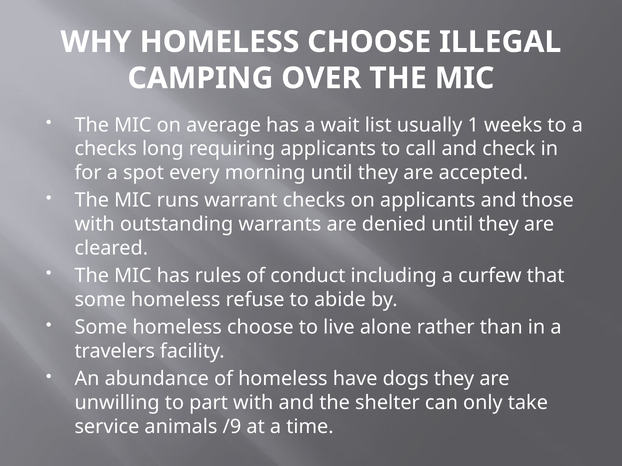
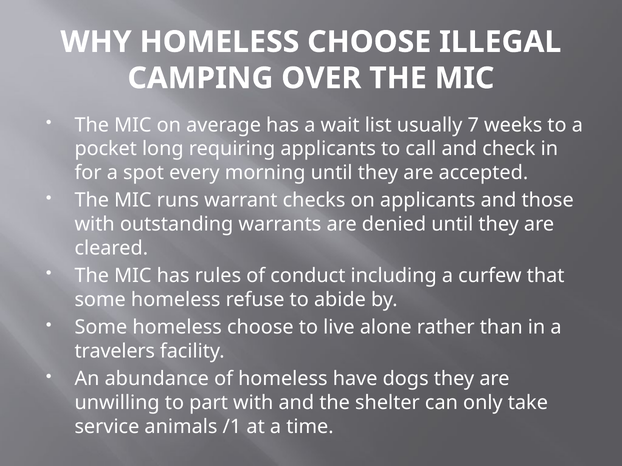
1: 1 -> 7
checks at (106, 149): checks -> pocket
/9: /9 -> /1
